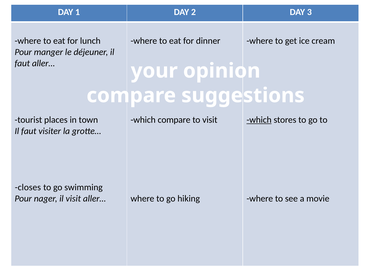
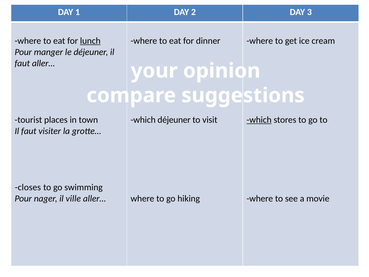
lunch underline: none -> present
which compare: compare -> déjeuner
il visit: visit -> ville
